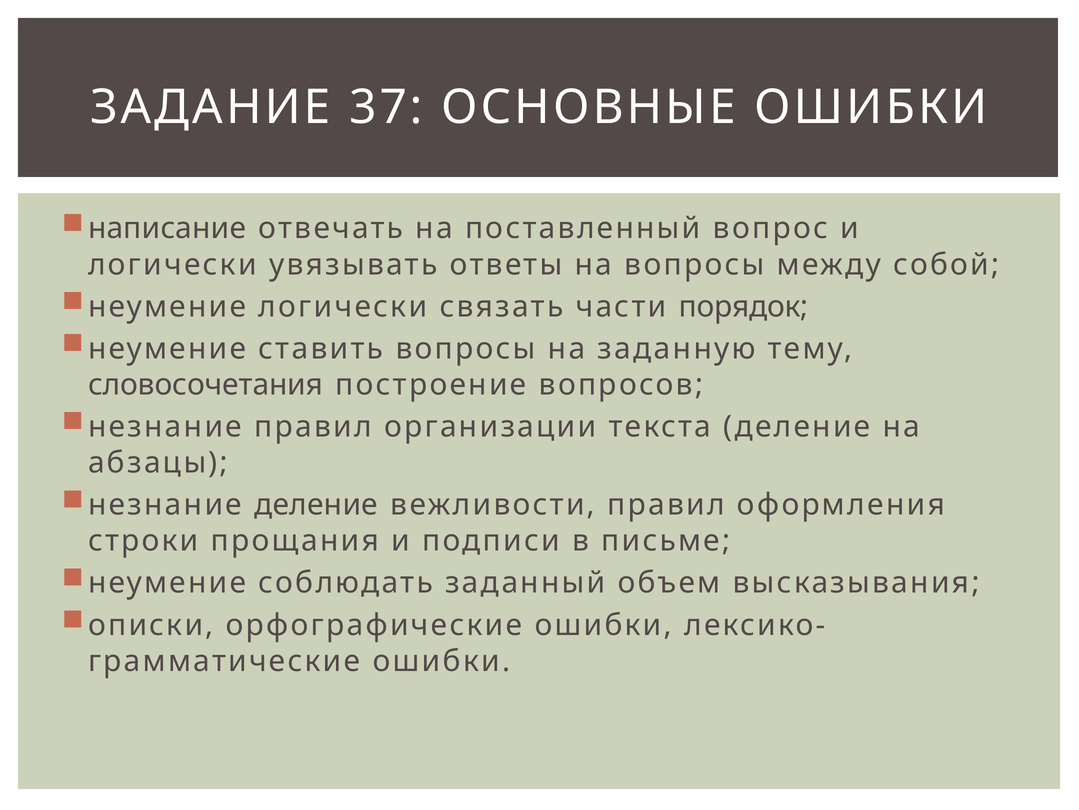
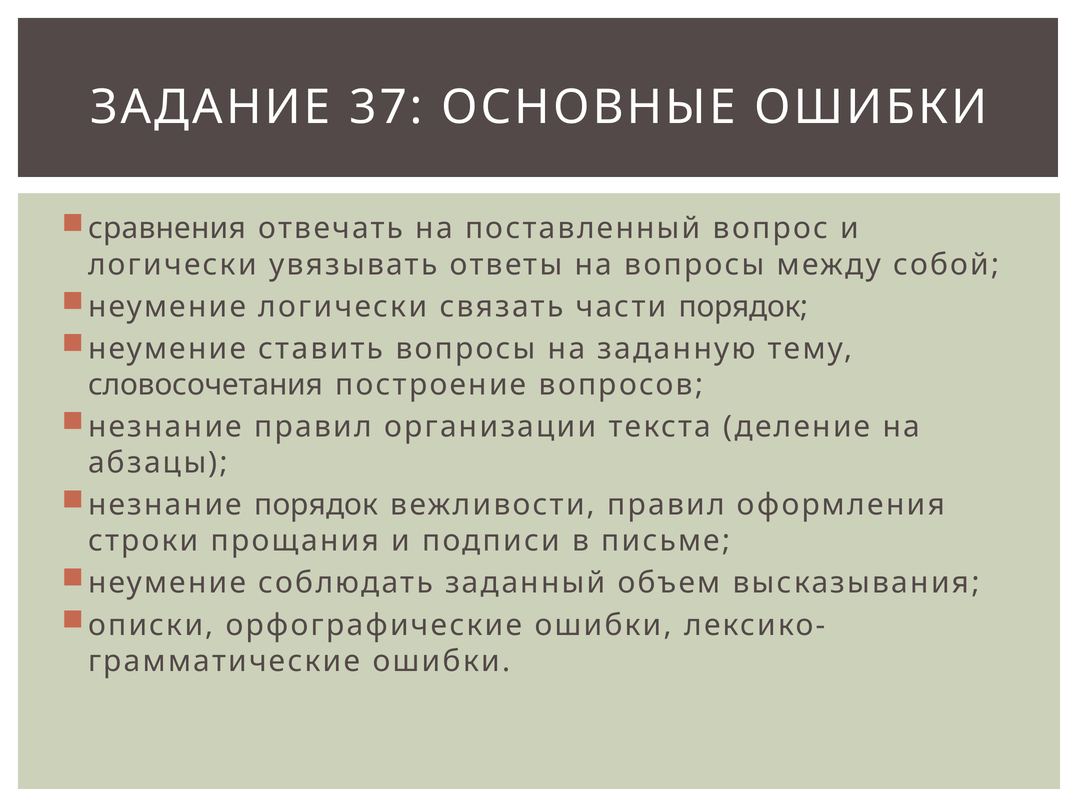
написание: написание -> сравнения
незнание деление: деление -> порядок
